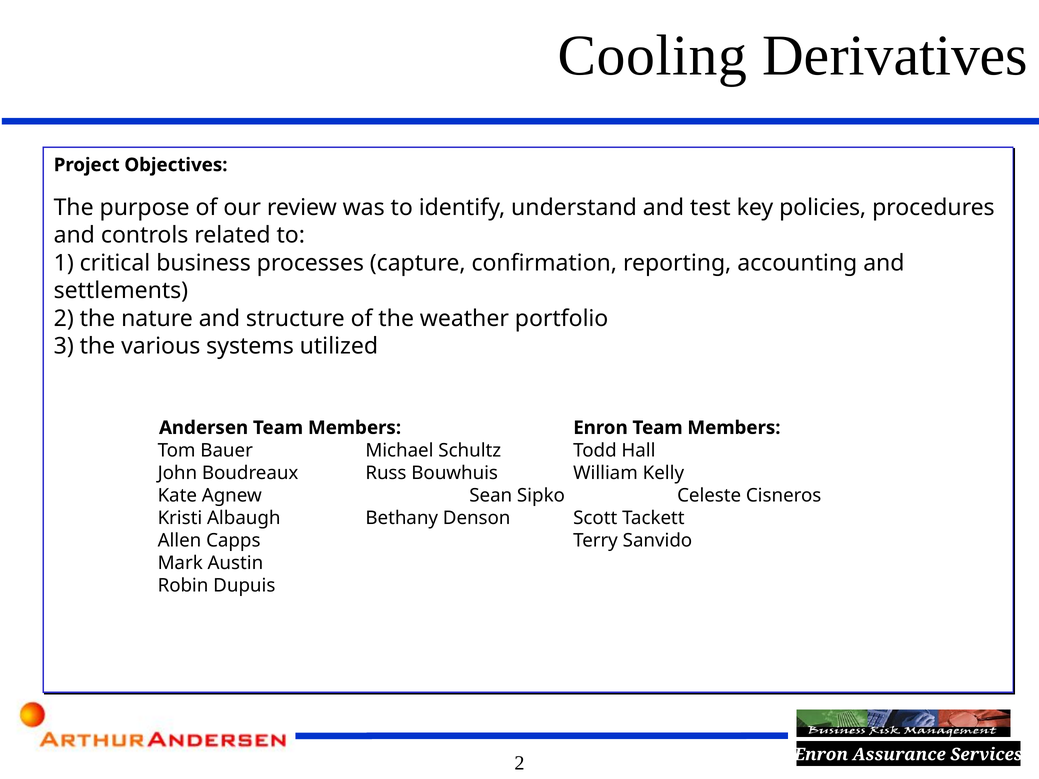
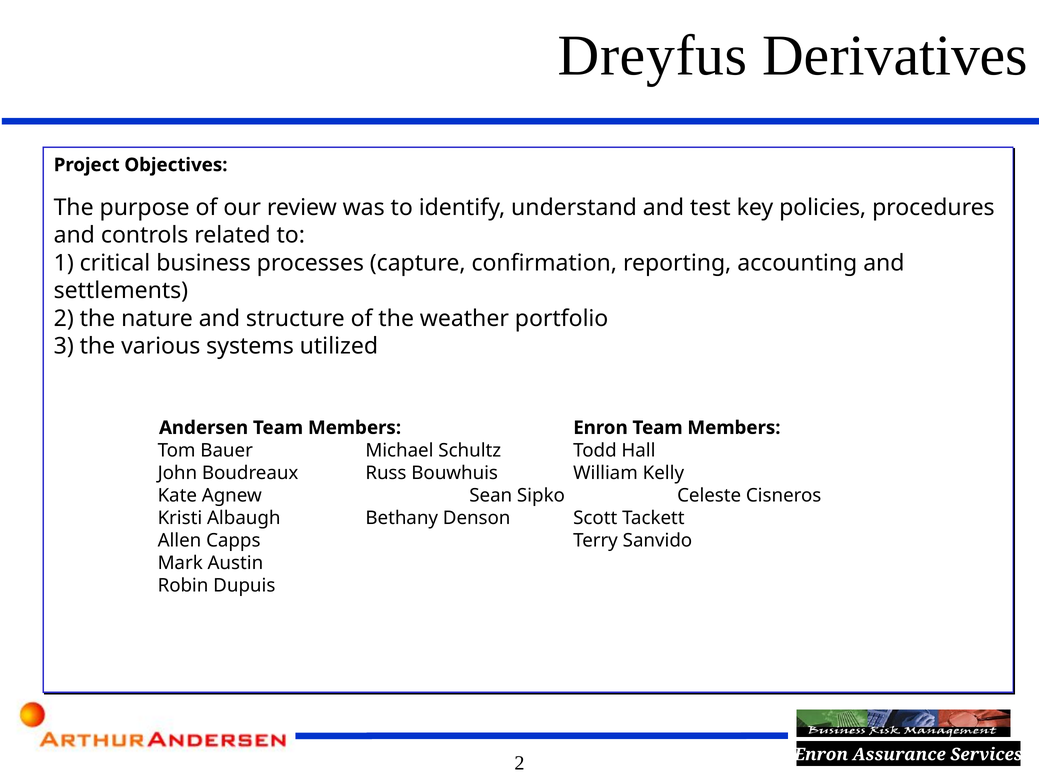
Cooling: Cooling -> Dreyfus
